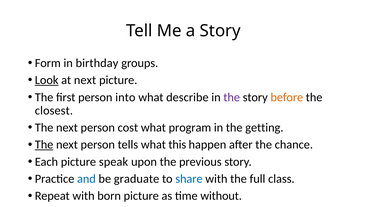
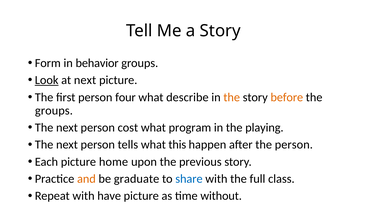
birthday: birthday -> behavior
into: into -> four
the at (232, 97) colour: purple -> orange
closest at (54, 110): closest -> groups
getting: getting -> playing
The at (44, 144) underline: present -> none
the chance: chance -> person
speak: speak -> home
and colour: blue -> orange
born: born -> have
